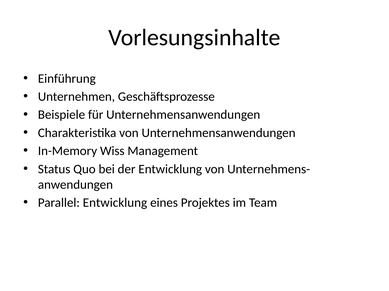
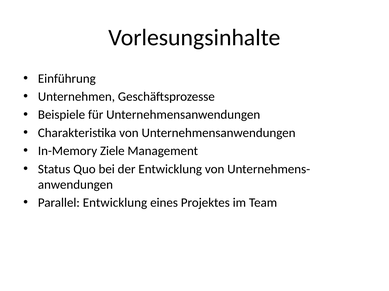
Wiss: Wiss -> Ziele
